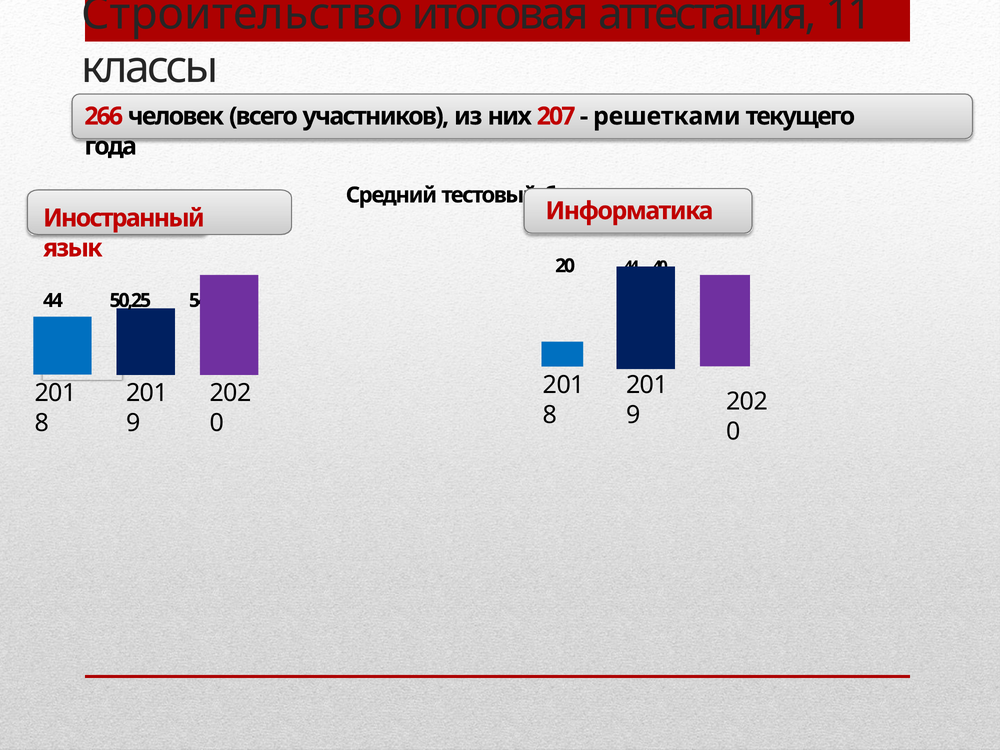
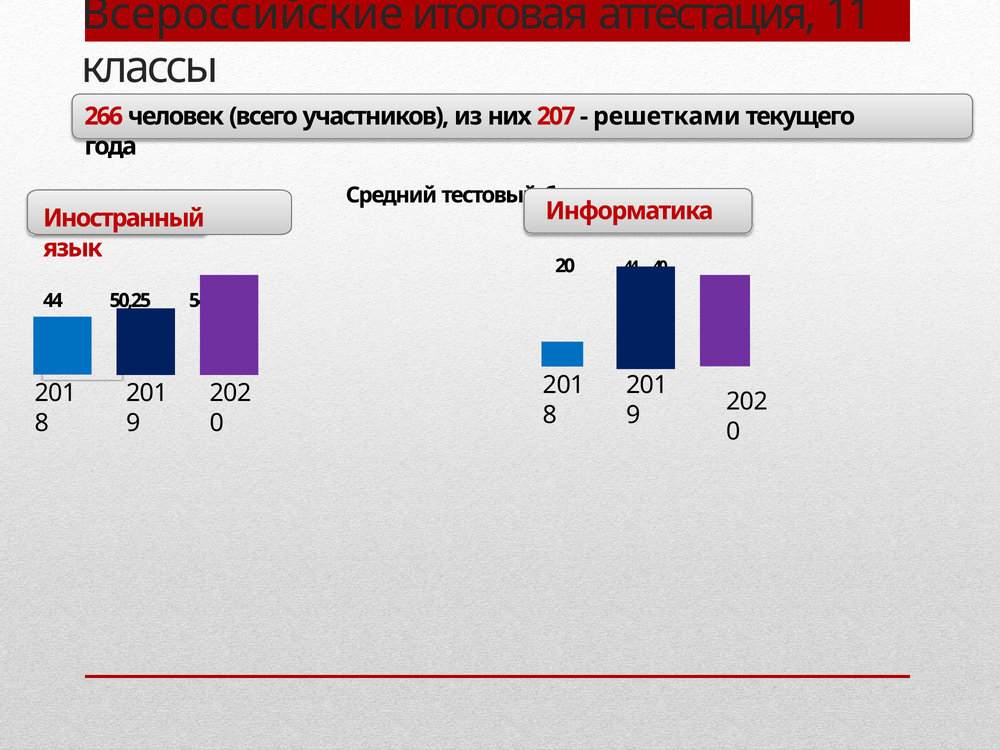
Строительство: Строительство -> Всероссийские
